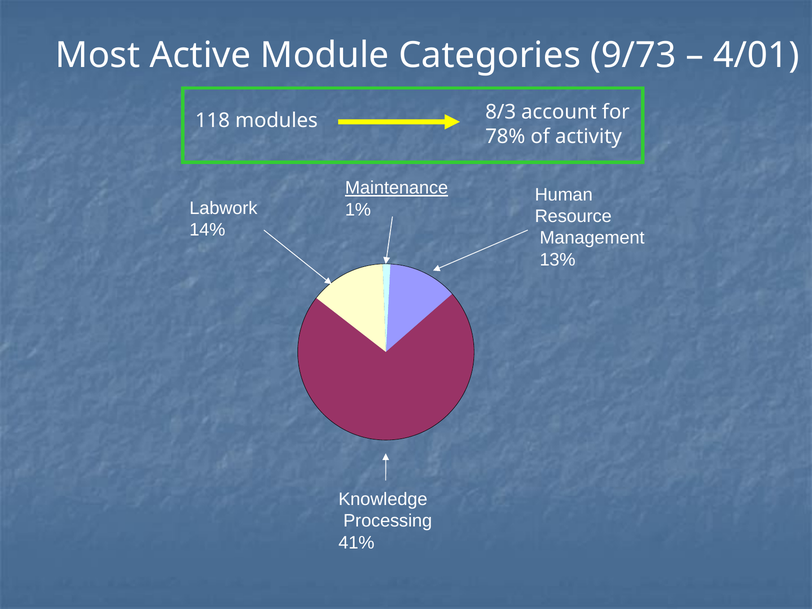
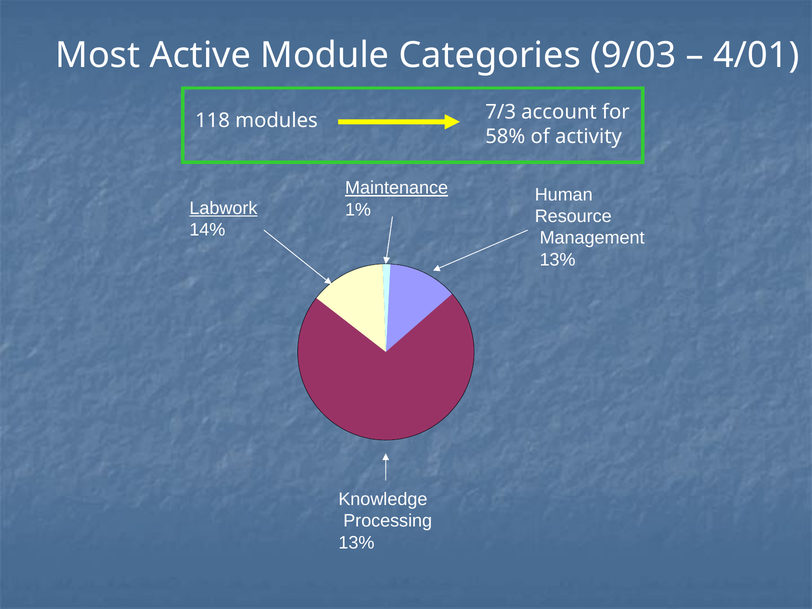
9/73: 9/73 -> 9/03
8/3: 8/3 -> 7/3
78%: 78% -> 58%
Labwork underline: none -> present
41% at (356, 543): 41% -> 13%
